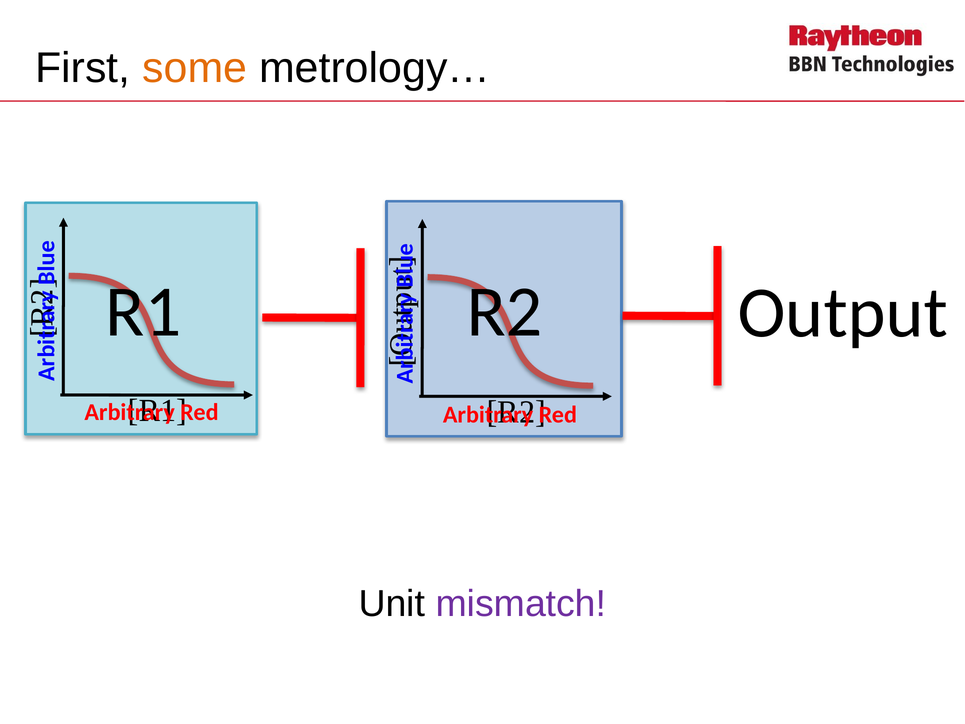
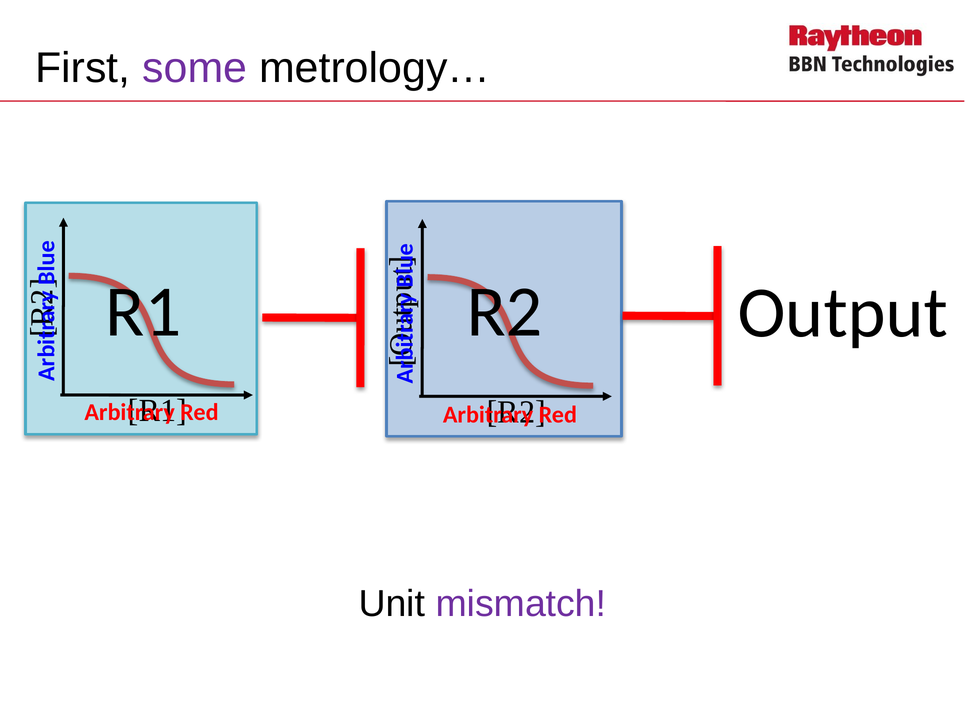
some colour: orange -> purple
